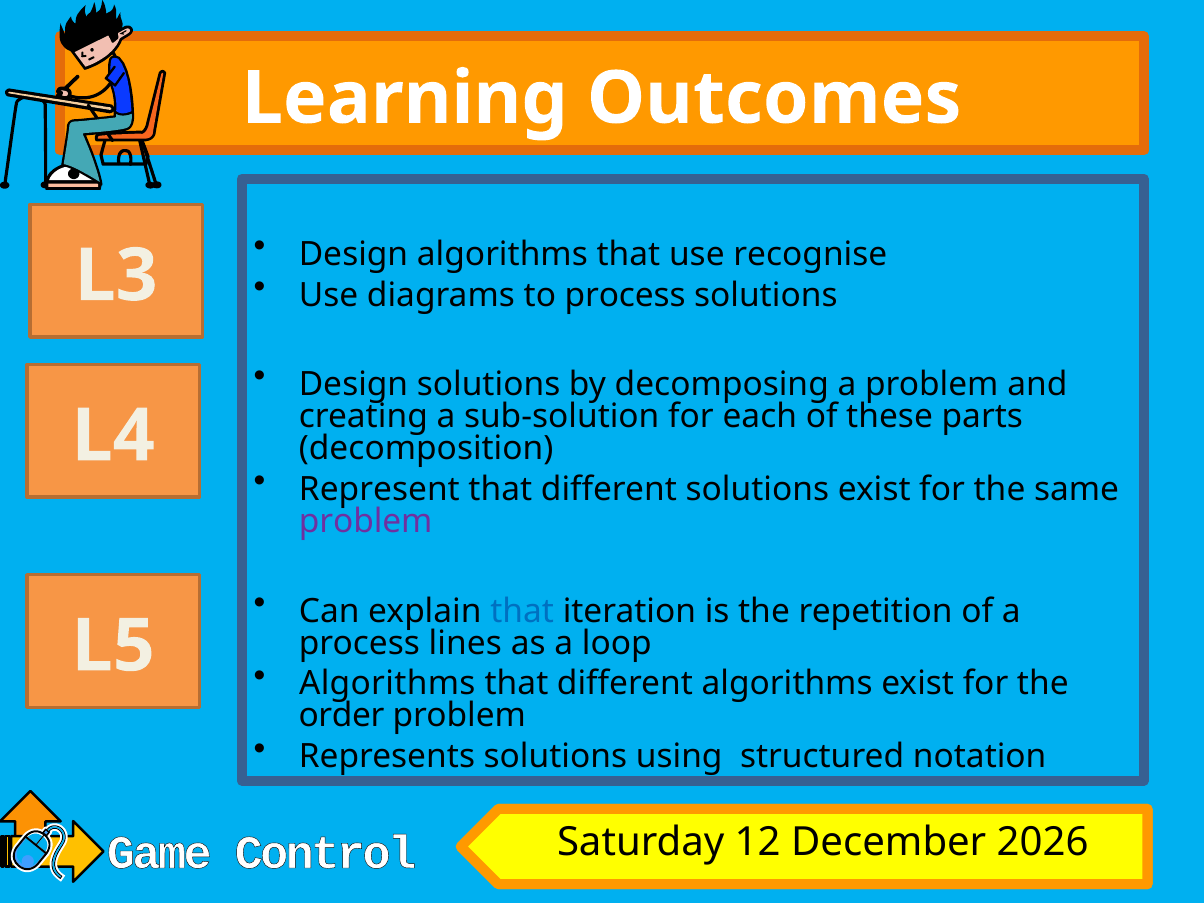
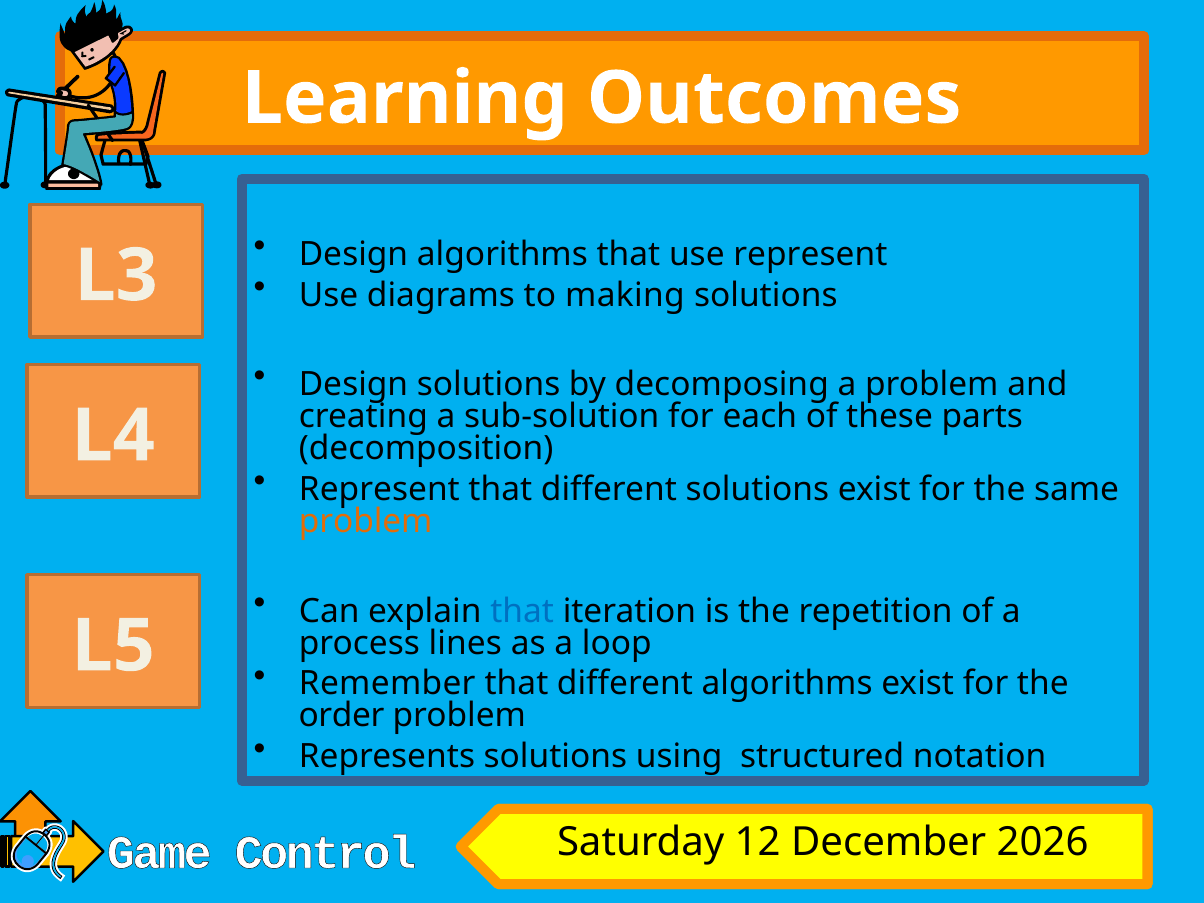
use recognise: recognise -> represent
to process: process -> making
problem at (366, 522) colour: purple -> orange
Algorithms at (387, 684): Algorithms -> Remember
